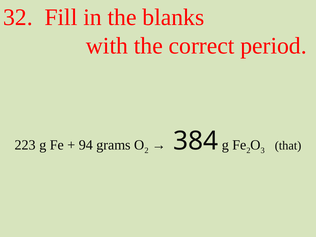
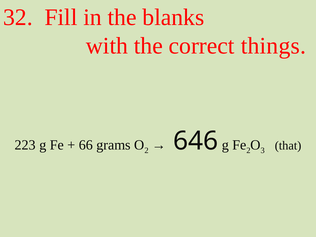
period: period -> things
94: 94 -> 66
384: 384 -> 646
